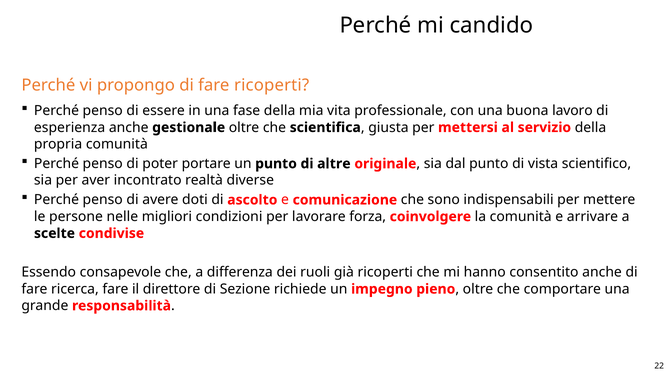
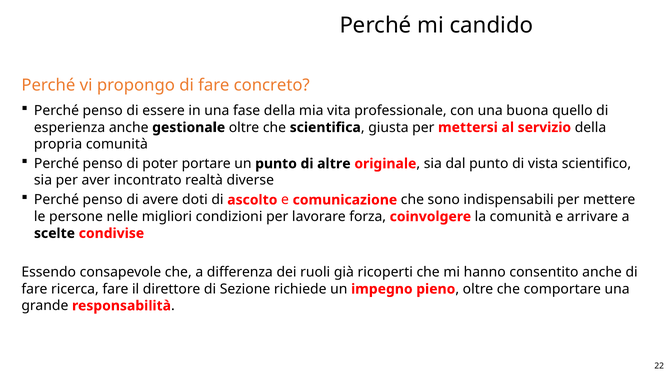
fare ricoperti: ricoperti -> concreto
lavoro: lavoro -> quello
